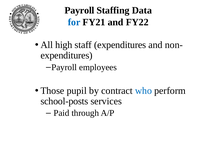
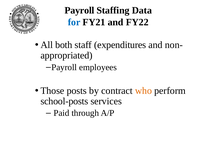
high: high -> both
expenditures at (66, 55): expenditures -> appropriated
pupil: pupil -> posts
who colour: blue -> orange
